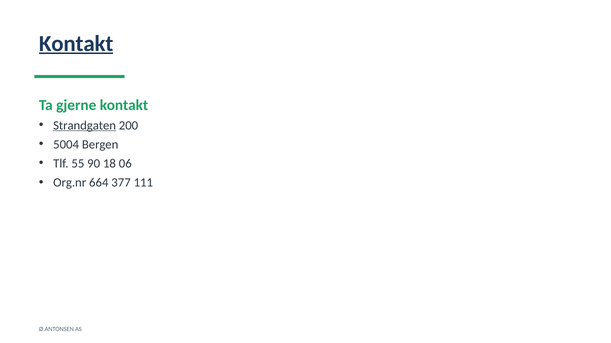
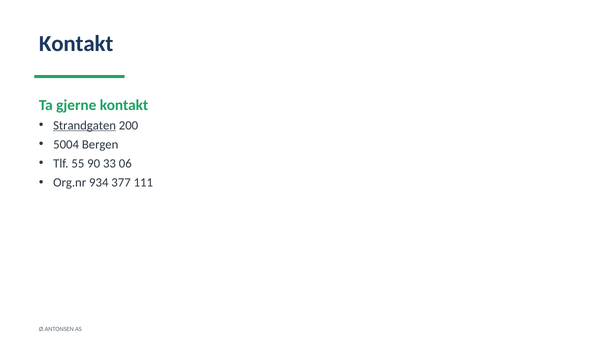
Kontakt at (76, 44) underline: present -> none
18: 18 -> 33
664: 664 -> 934
